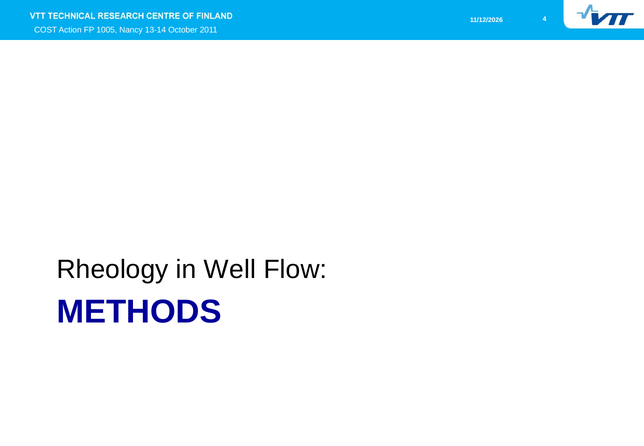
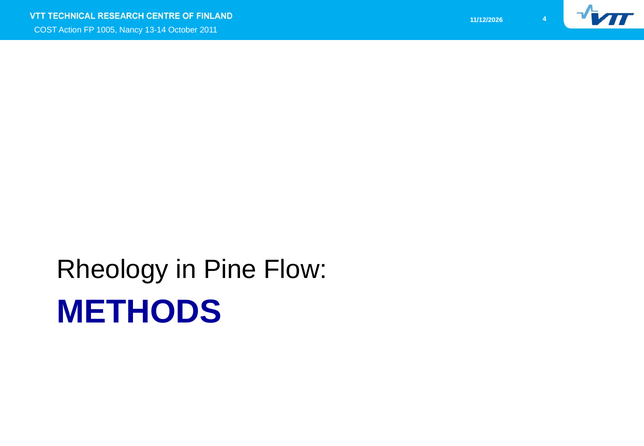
Well: Well -> Pine
